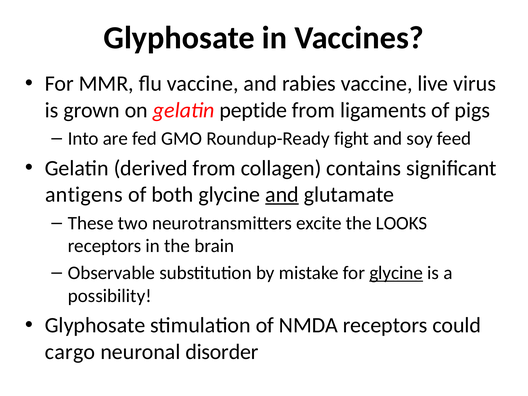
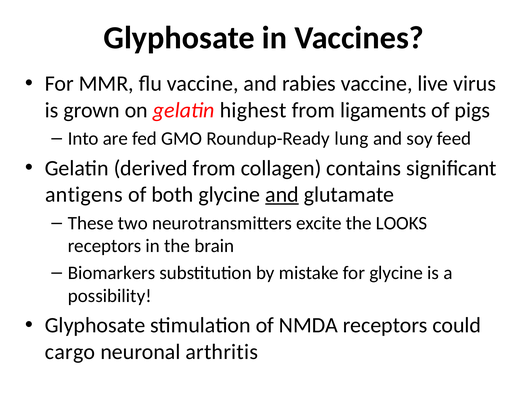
peptide: peptide -> highest
fight: fight -> lung
Observable: Observable -> Biomarkers
glycine at (396, 273) underline: present -> none
disorder: disorder -> arthritis
